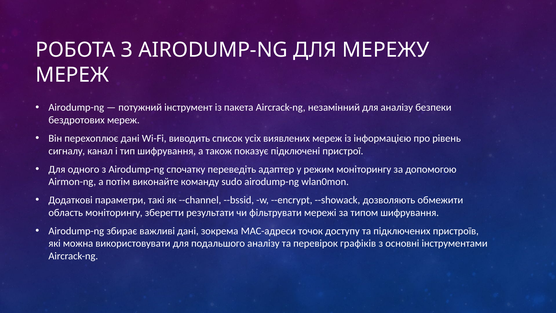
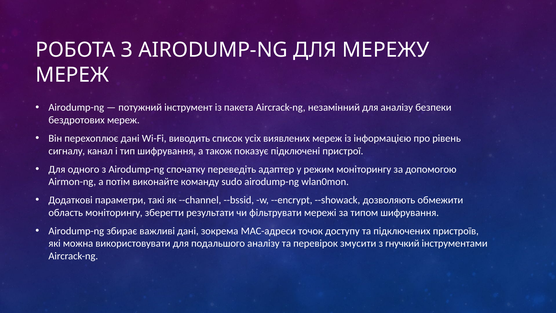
графіків: графіків -> змусити
основні: основні -> гнучкий
